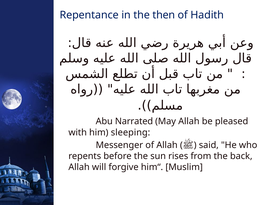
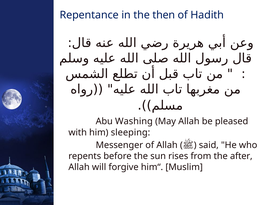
Narrated: Narrated -> Washing
back: back -> after
